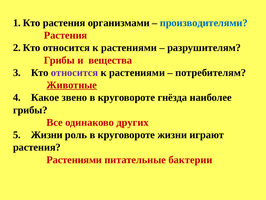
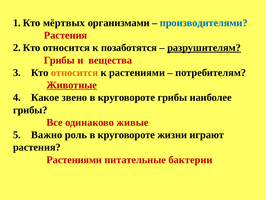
растения at (64, 23): растения -> мёртвых
растениями at (129, 48): растениями -> позаботятся
разрушителям underline: none -> present
относится at (75, 72) colour: purple -> orange
круговороте гнёзда: гнёзда -> грибы
других: других -> живые
5 Жизни: Жизни -> Важно
